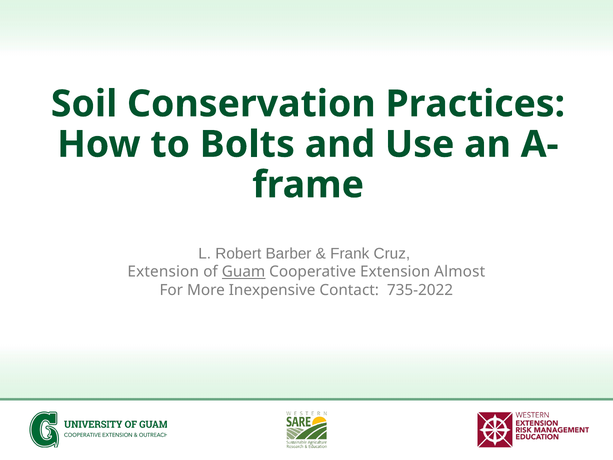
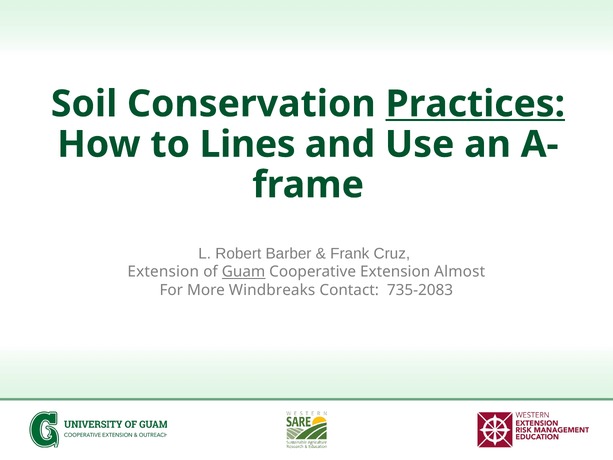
Practices underline: none -> present
Bolts: Bolts -> Lines
Inexpensive: Inexpensive -> Windbreaks
735-2022: 735-2022 -> 735-2083
